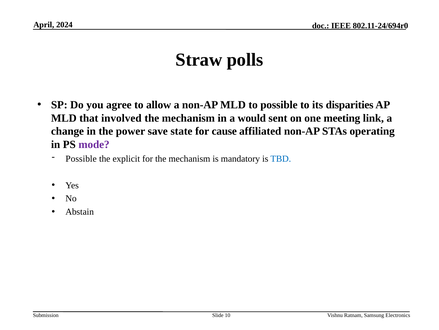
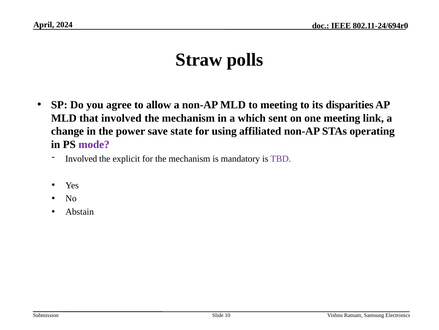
to possible: possible -> meeting
would: would -> which
cause: cause -> using
Possible at (81, 158): Possible -> Involved
TBD colour: blue -> purple
